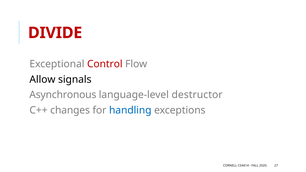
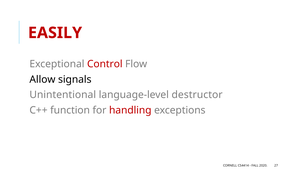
DIVIDE: DIVIDE -> EASILY
Asynchronous: Asynchronous -> Unintentional
changes: changes -> function
handling colour: blue -> red
